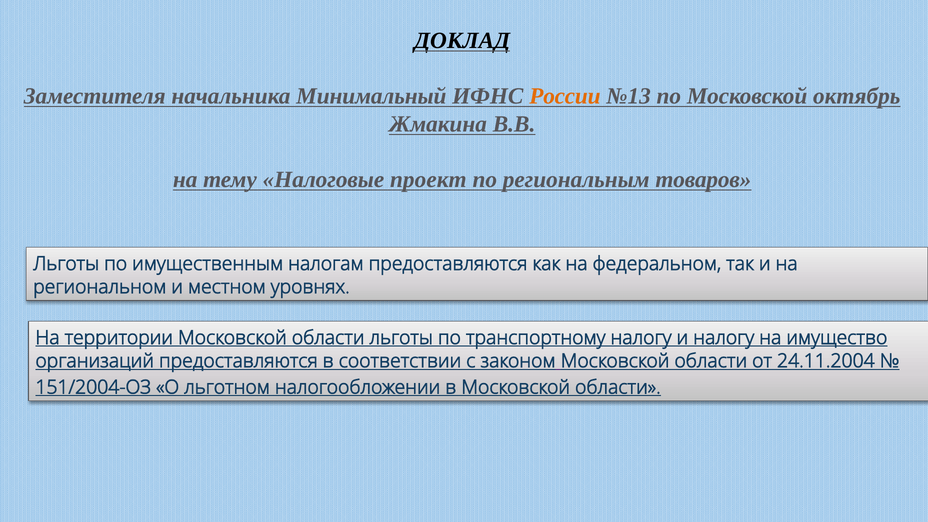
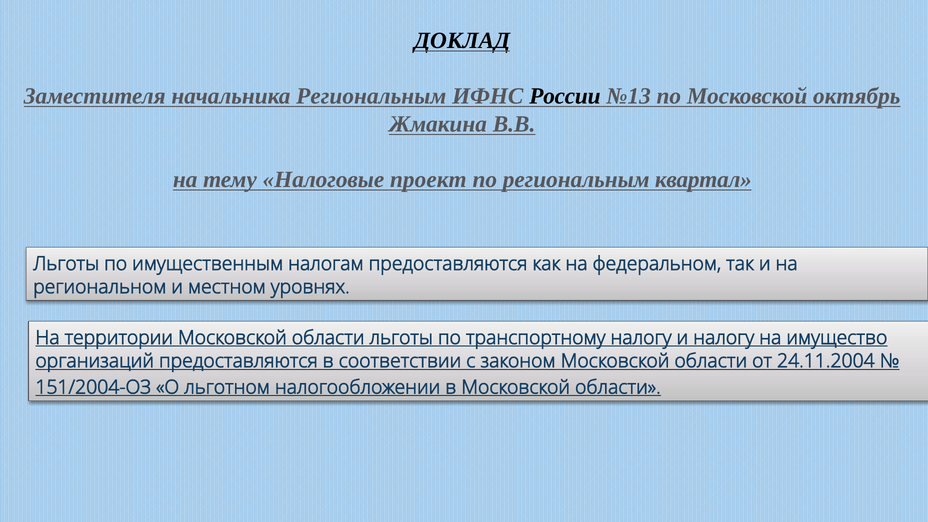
начальника Минимальный: Минимальный -> Региональным
России colour: orange -> black
товаров: товаров -> квартал
